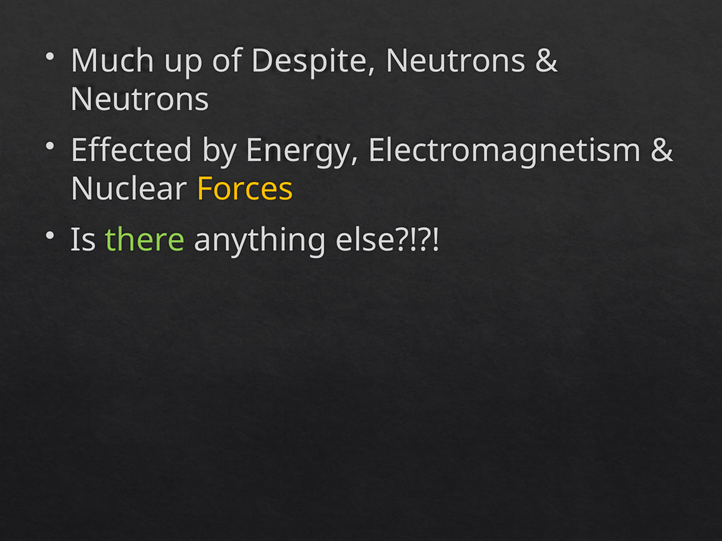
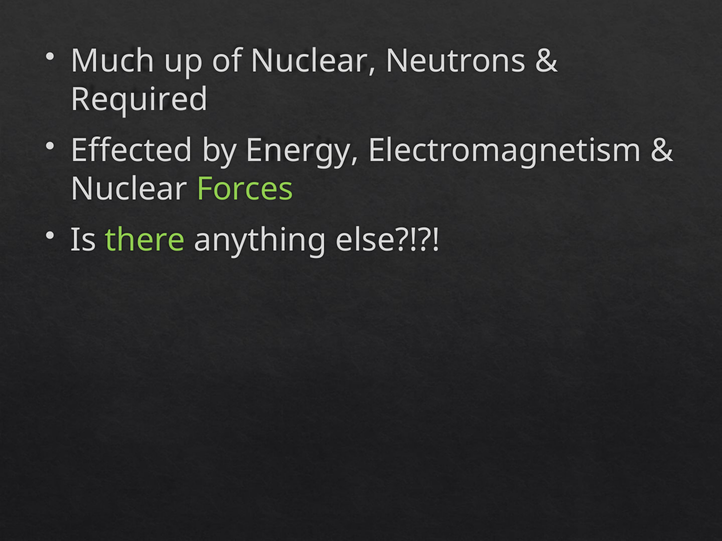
of Despite: Despite -> Nuclear
Neutrons at (140, 100): Neutrons -> Required
Forces colour: yellow -> light green
